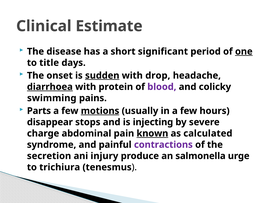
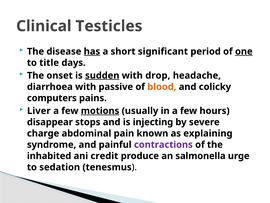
Estimate: Estimate -> Testicles
has underline: none -> present
diarrhoea underline: present -> none
protein: protein -> passive
blood colour: purple -> orange
swimming: swimming -> computers
Parts: Parts -> Liver
known underline: present -> none
calculated: calculated -> explaining
secretion: secretion -> inhabited
injury: injury -> credit
trichiura: trichiura -> sedation
